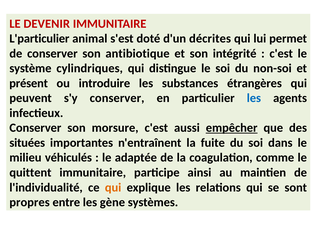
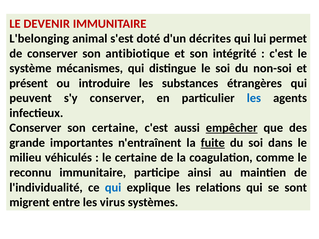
L'particulier: L'particulier -> L'belonging
cylindriques: cylindriques -> mécanismes
son morsure: morsure -> certaine
situées: situées -> grande
fuite underline: none -> present
le adaptée: adaptée -> certaine
quittent: quittent -> reconnu
qui at (113, 188) colour: orange -> blue
propres: propres -> migrent
gène: gène -> virus
